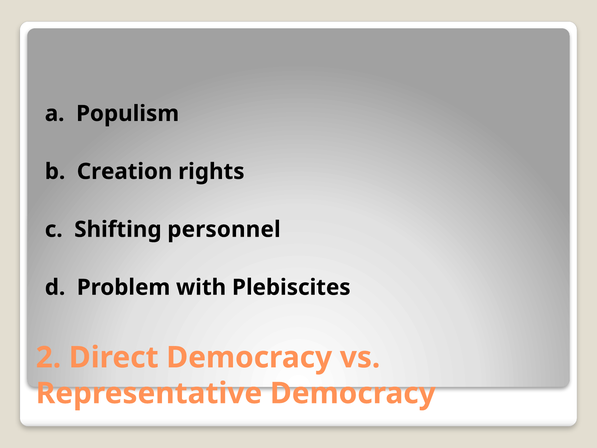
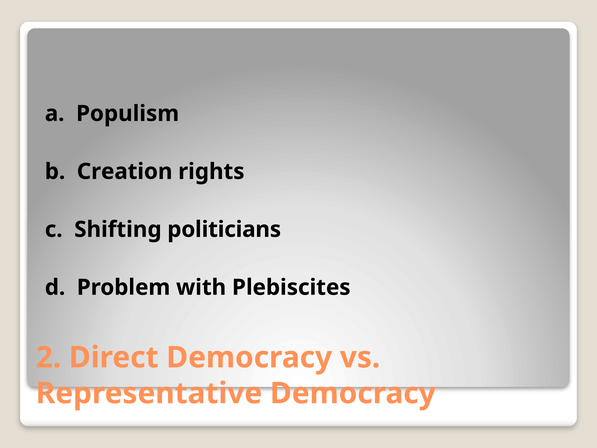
personnel: personnel -> politicians
